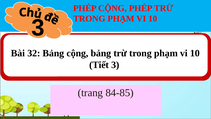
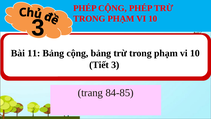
32: 32 -> 11
